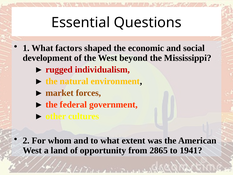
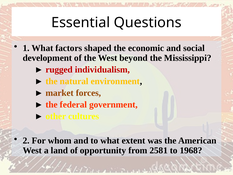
2865: 2865 -> 2581
1941: 1941 -> 1968
